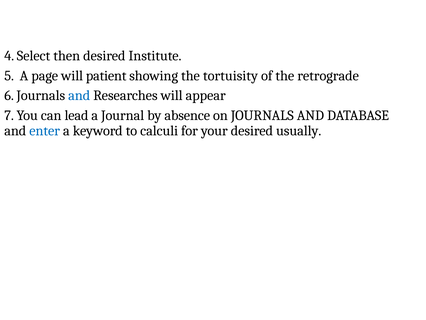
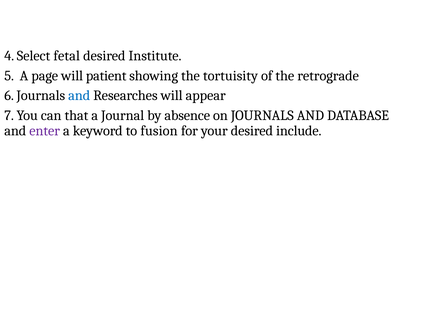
then: then -> fetal
lead: lead -> that
enter colour: blue -> purple
calculi: calculi -> fusion
usually: usually -> include
